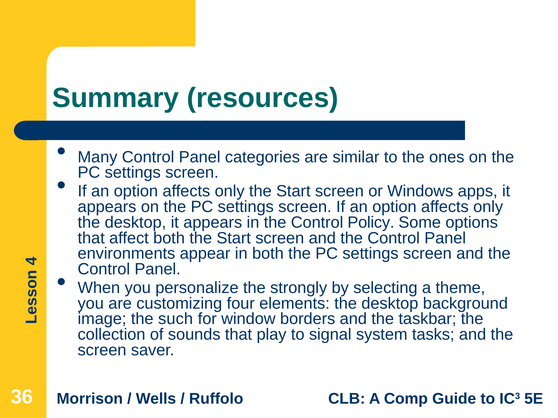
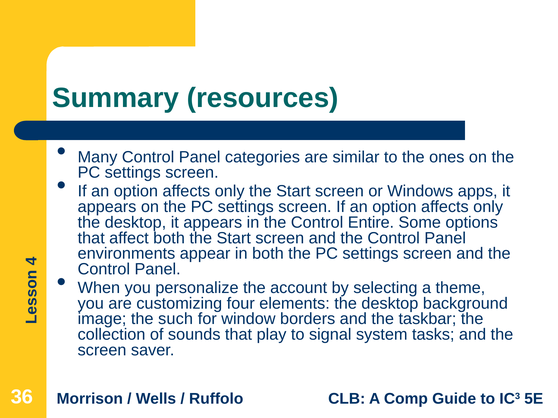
Policy: Policy -> Entire
strongly: strongly -> account
